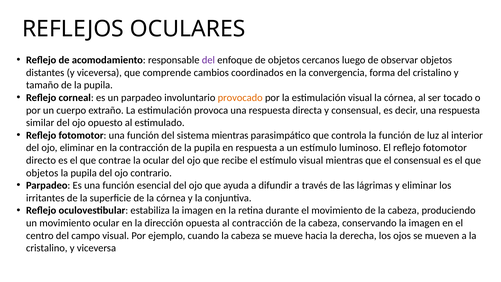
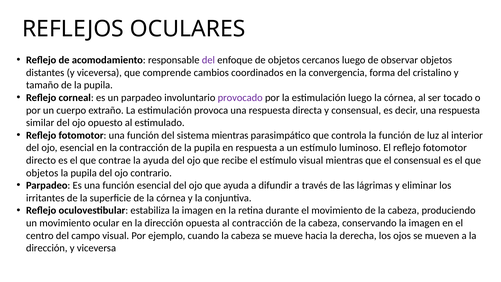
provocado colour: orange -> purple
estimulación visual: visual -> luego
ojo eliminar: eliminar -> esencial
la ocular: ocular -> ayuda
cristalino at (47, 248): cristalino -> dirección
